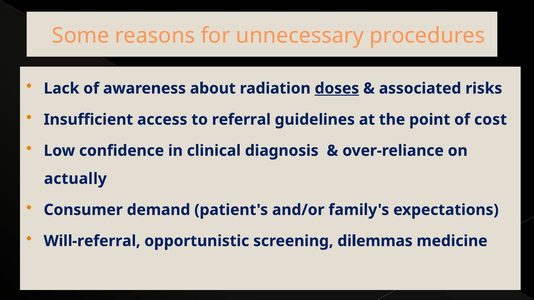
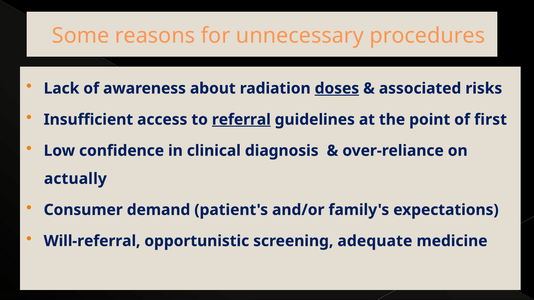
referral underline: none -> present
cost: cost -> first
dilemmas: dilemmas -> adequate
